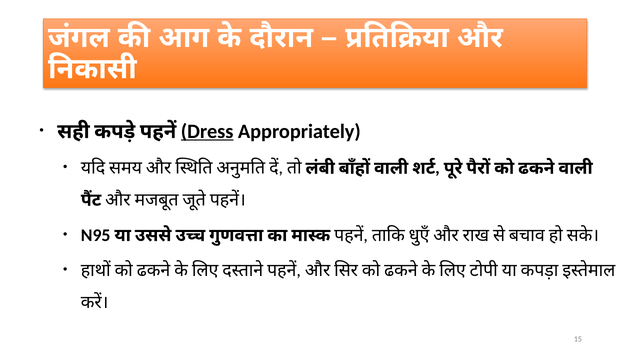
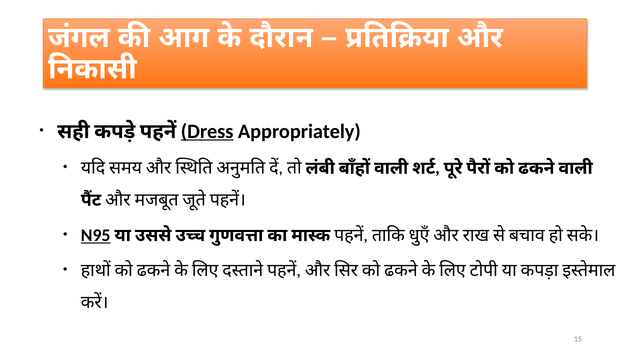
N95 underline: none -> present
